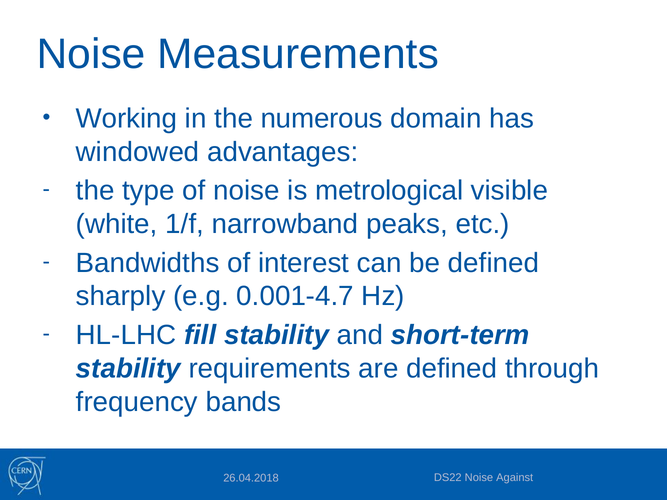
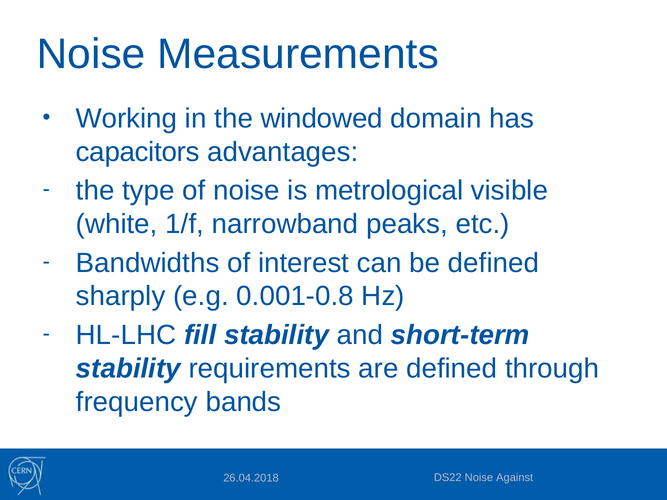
numerous: numerous -> windowed
windowed: windowed -> capacitors
0.001-4.7: 0.001-4.7 -> 0.001-0.8
